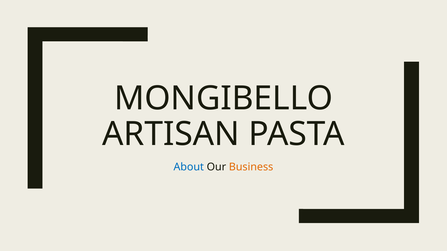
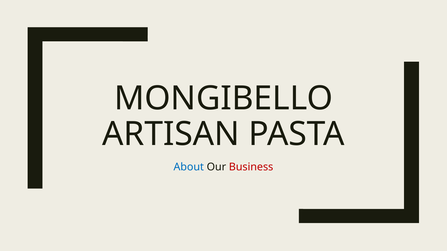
Business colour: orange -> red
